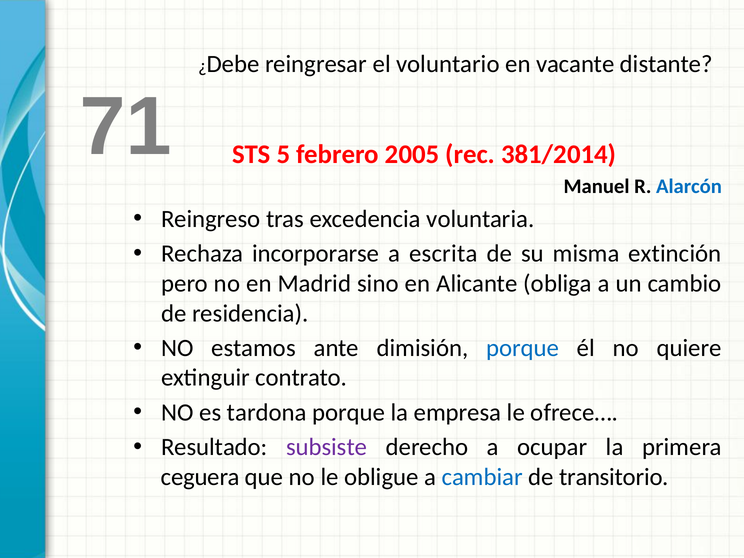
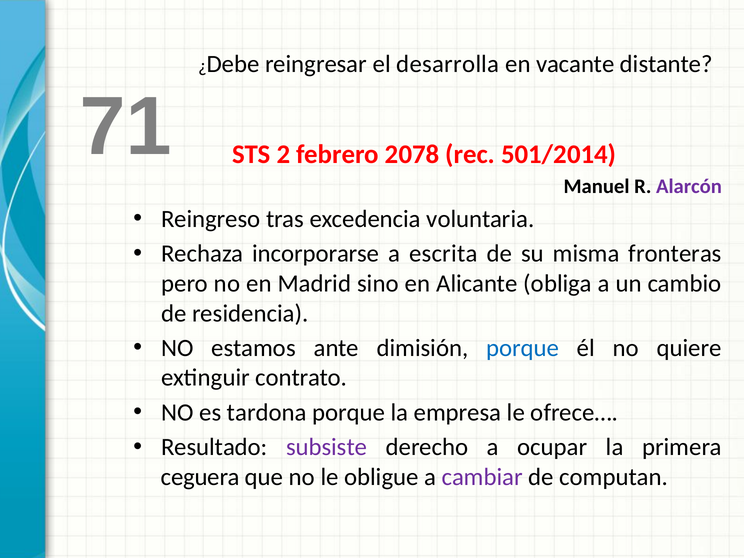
voluntario: voluntario -> desarrolla
5: 5 -> 2
2005: 2005 -> 2078
381/2014: 381/2014 -> 501/2014
Alarcón colour: blue -> purple
extinción: extinción -> fronteras
cambiar colour: blue -> purple
transitorio: transitorio -> computan
